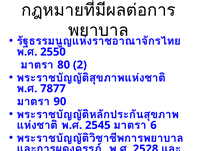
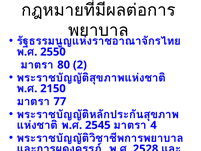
7877: 7877 -> 2150
90: 90 -> 77
6: 6 -> 4
